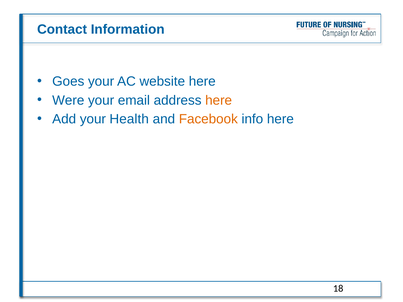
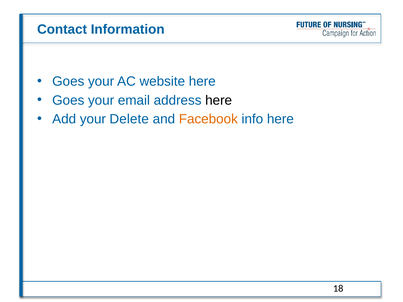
Were at (68, 100): Were -> Goes
here at (219, 100) colour: orange -> black
Health: Health -> Delete
